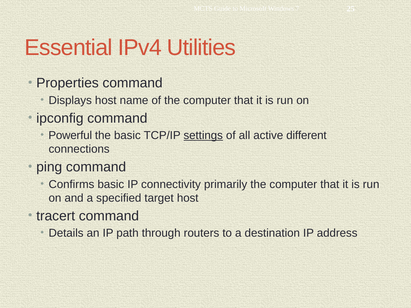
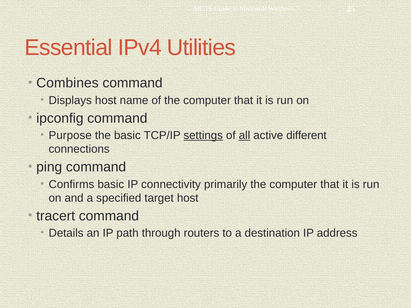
Properties: Properties -> Combines
Powerful: Powerful -> Purpose
all underline: none -> present
